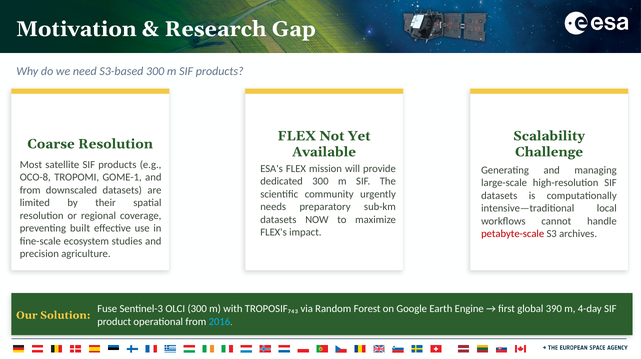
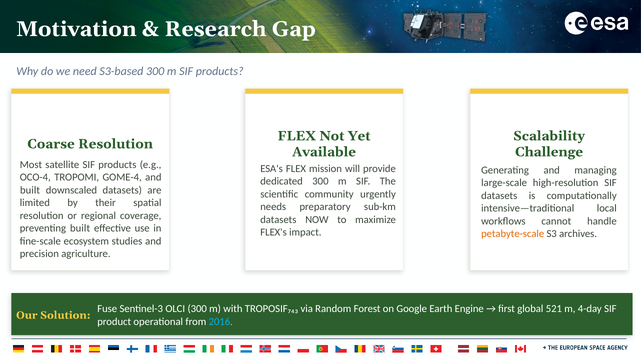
OCO-8: OCO-8 -> OCO-4
GOME-1: GOME-1 -> GOME-4
from at (30, 190): from -> built
petabyte-scale colour: red -> orange
390: 390 -> 521
